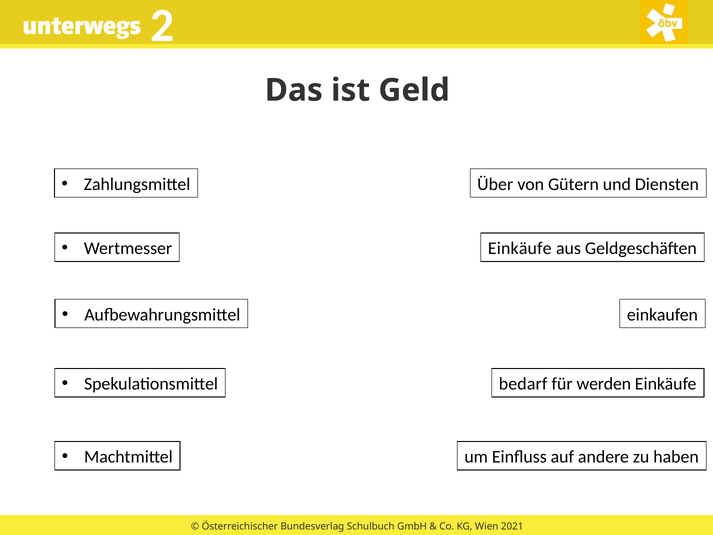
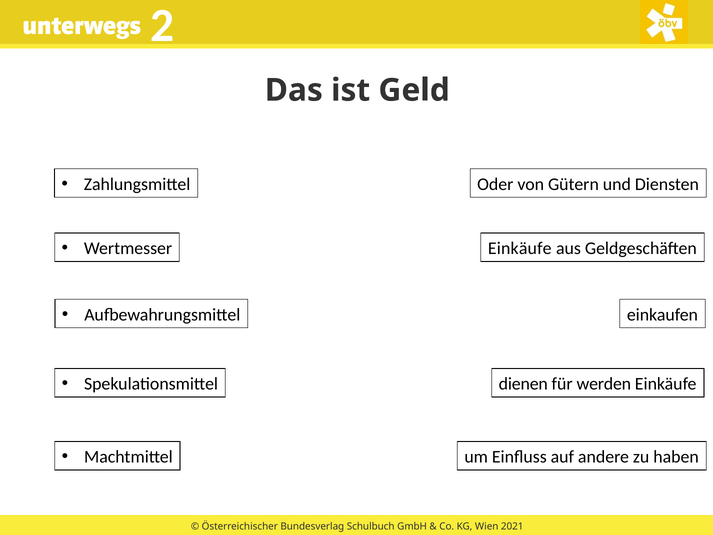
Über: Über -> Oder
bedarf: bedarf -> dienen
